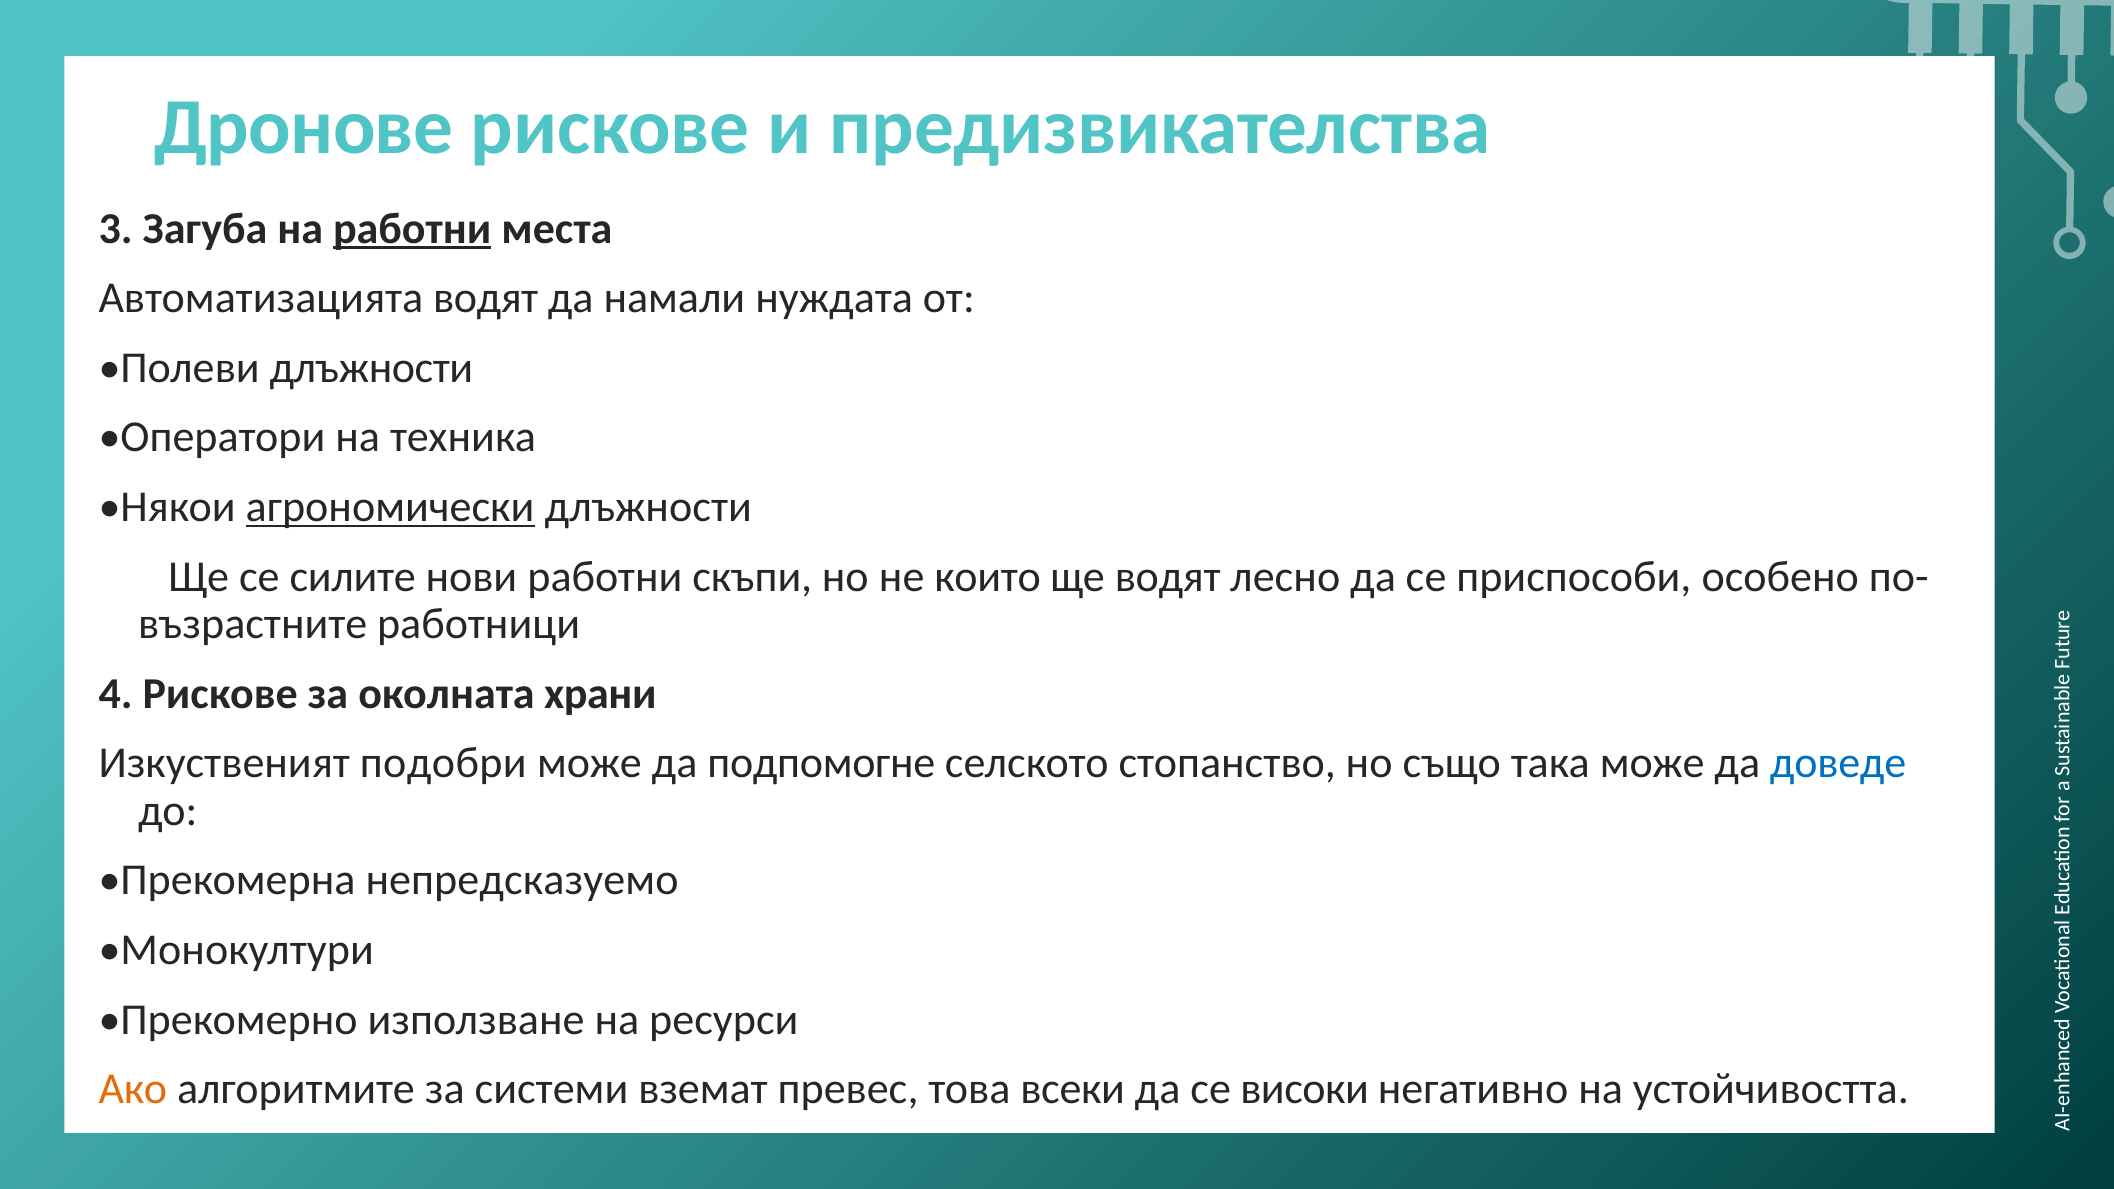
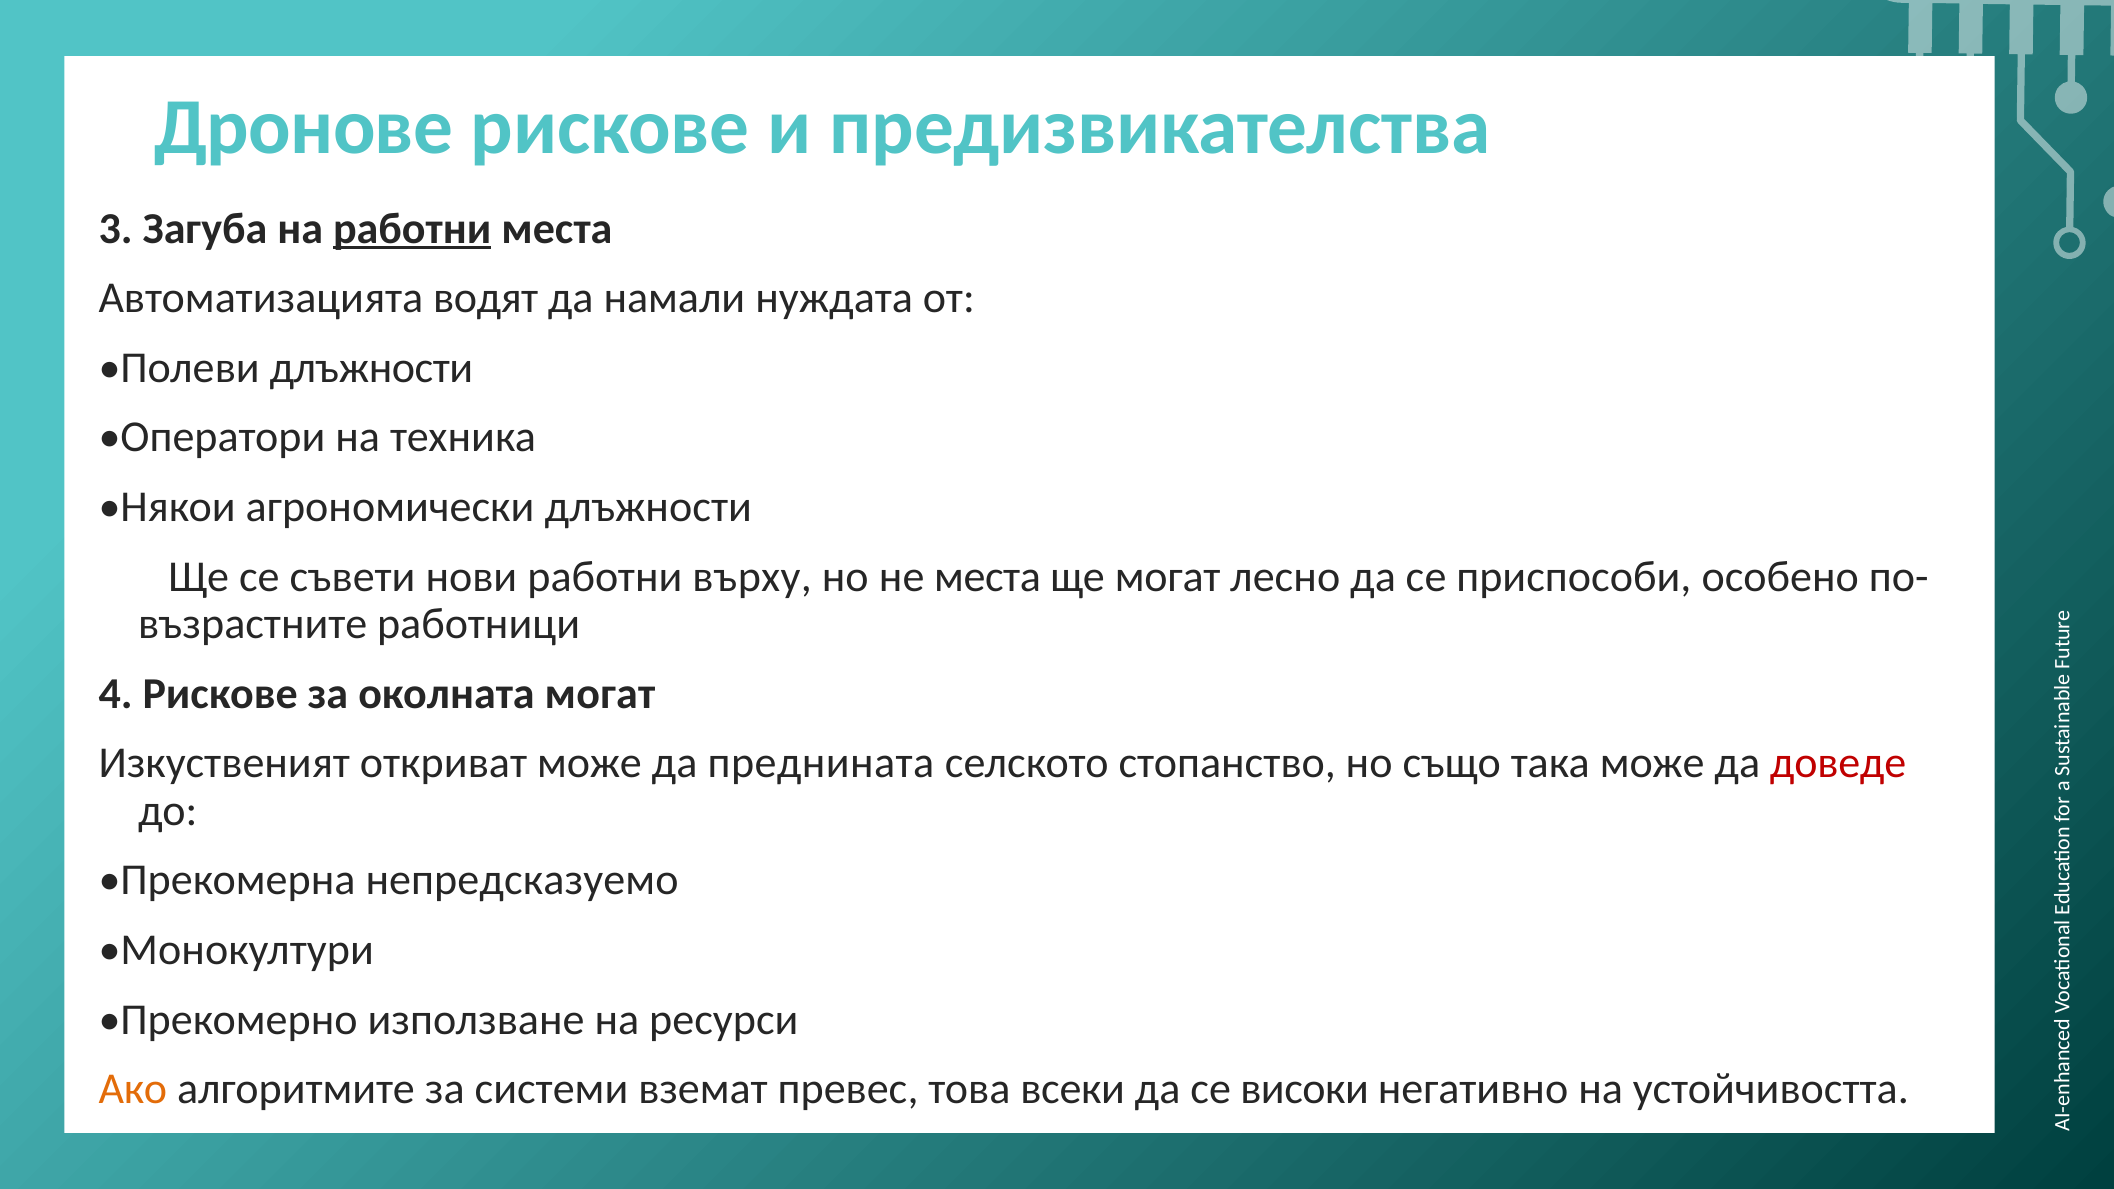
агрономически underline: present -> none
силите: силите -> съвети
скъпи: скъпи -> върху
не които: които -> места
ще водят: водят -> могат
околната храни: храни -> могат
подобри: подобри -> откриват
подпомогне: подпомогне -> преднината
доведе colour: blue -> red
